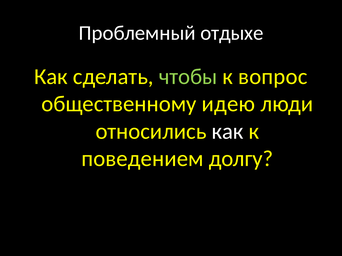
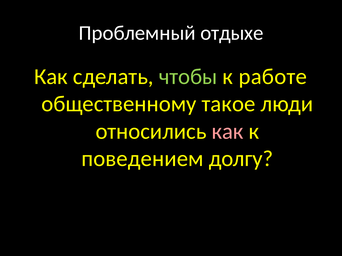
вопрос: вопрос -> работе
идею: идею -> такое
как at (228, 132) colour: white -> pink
